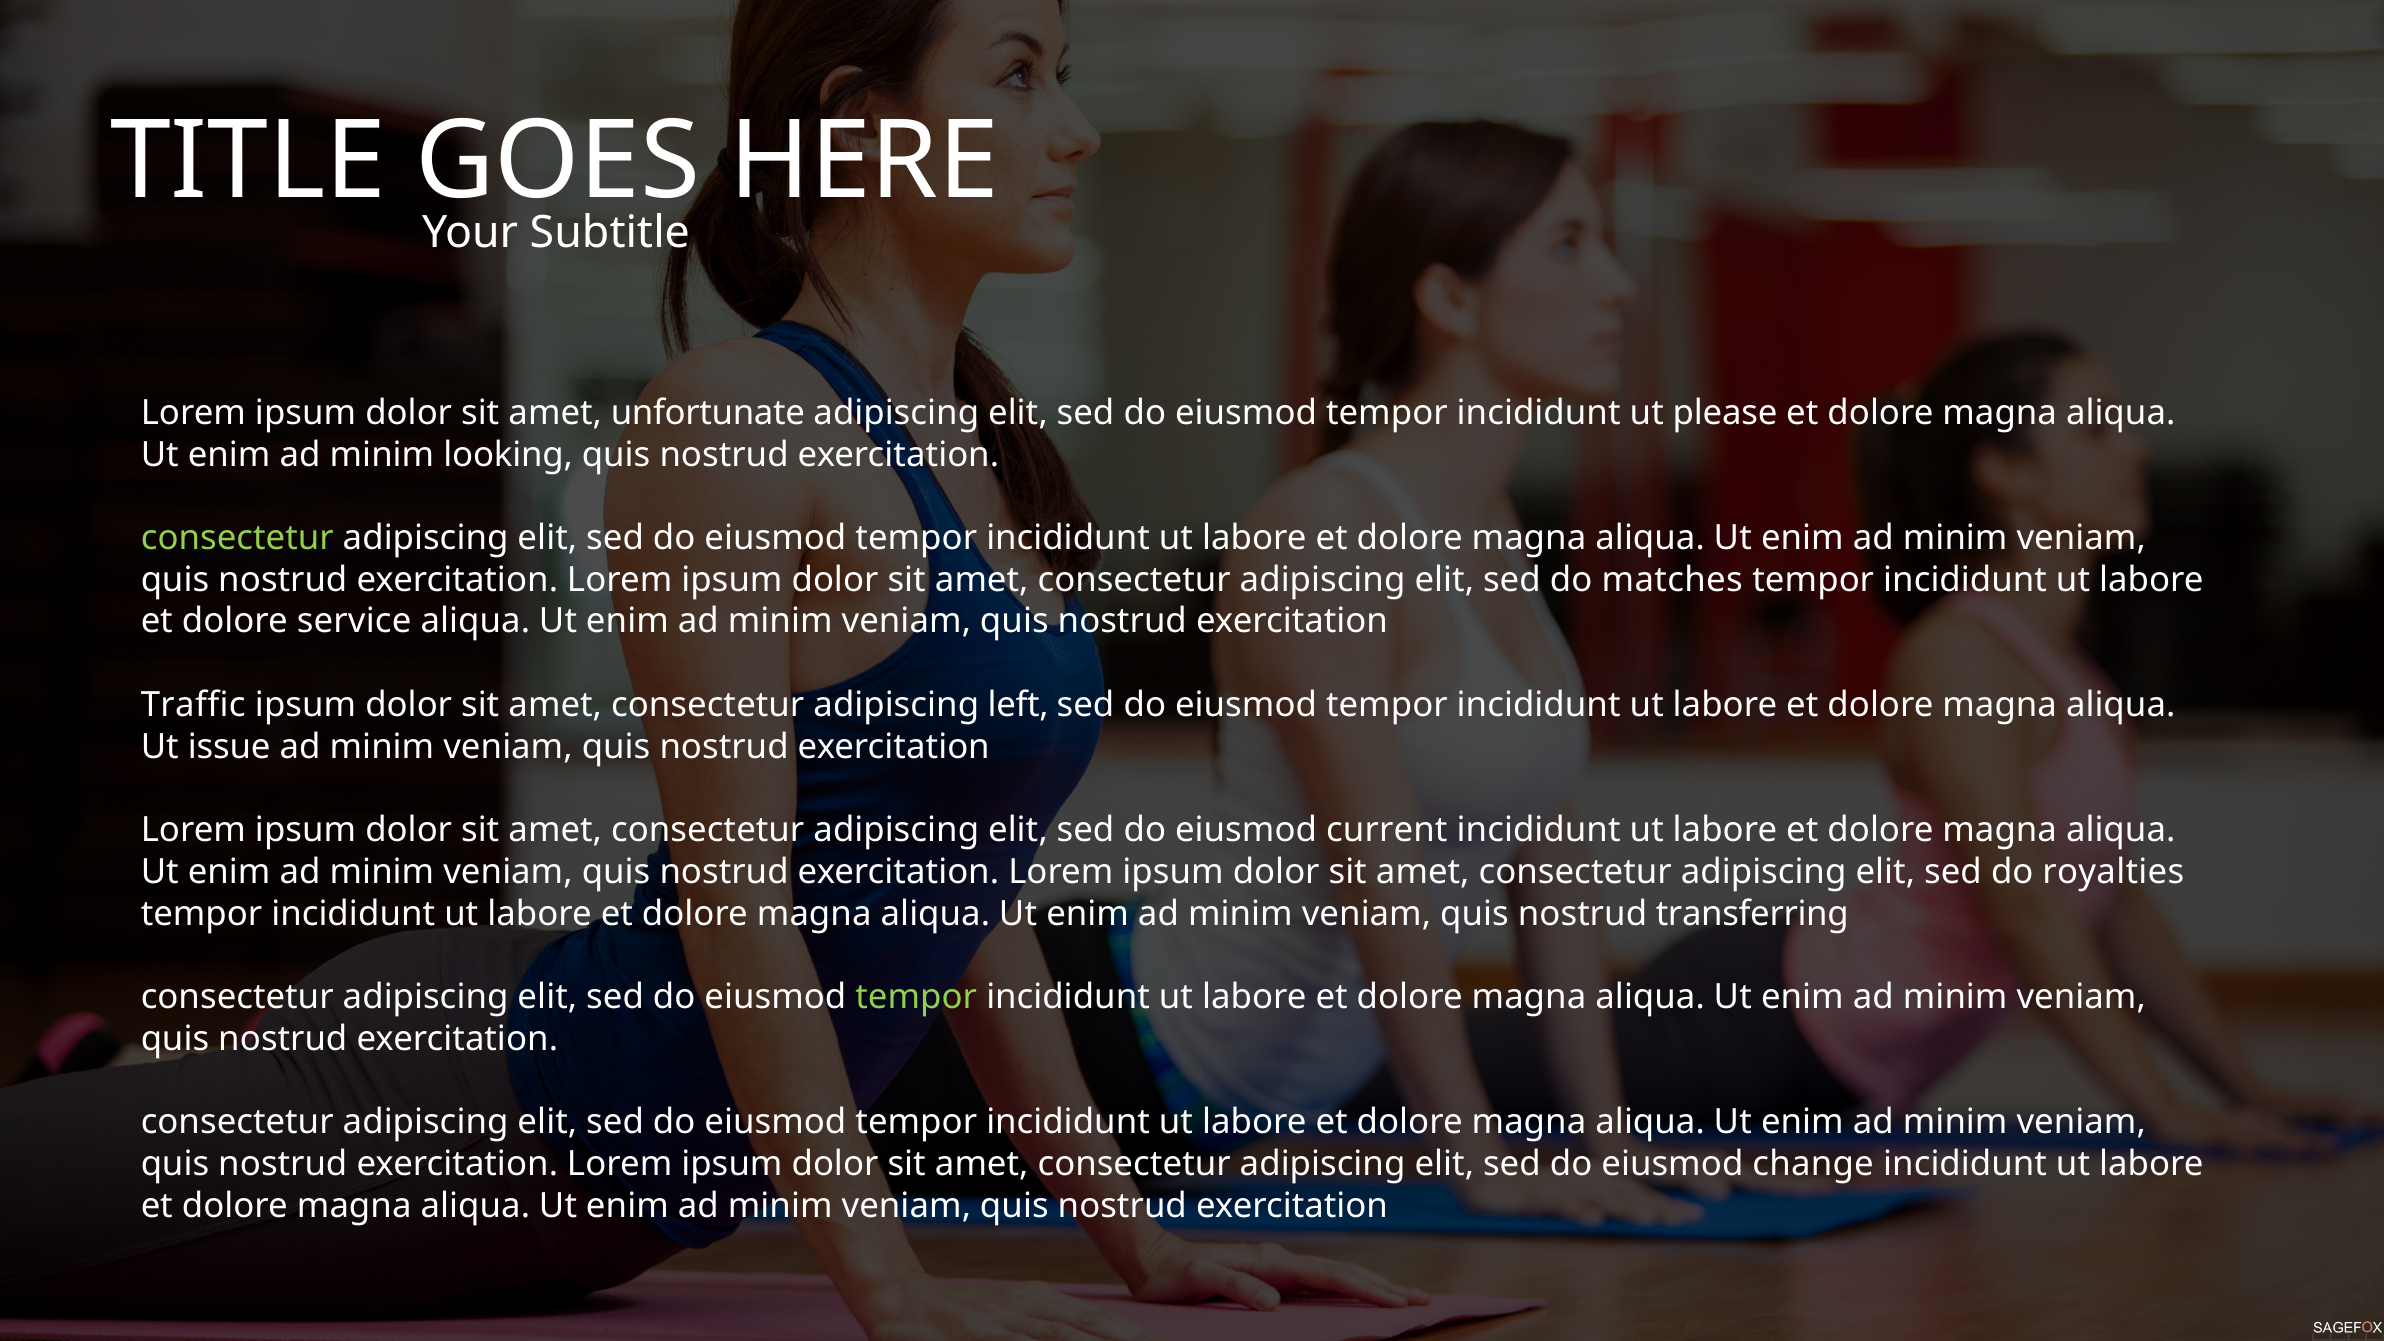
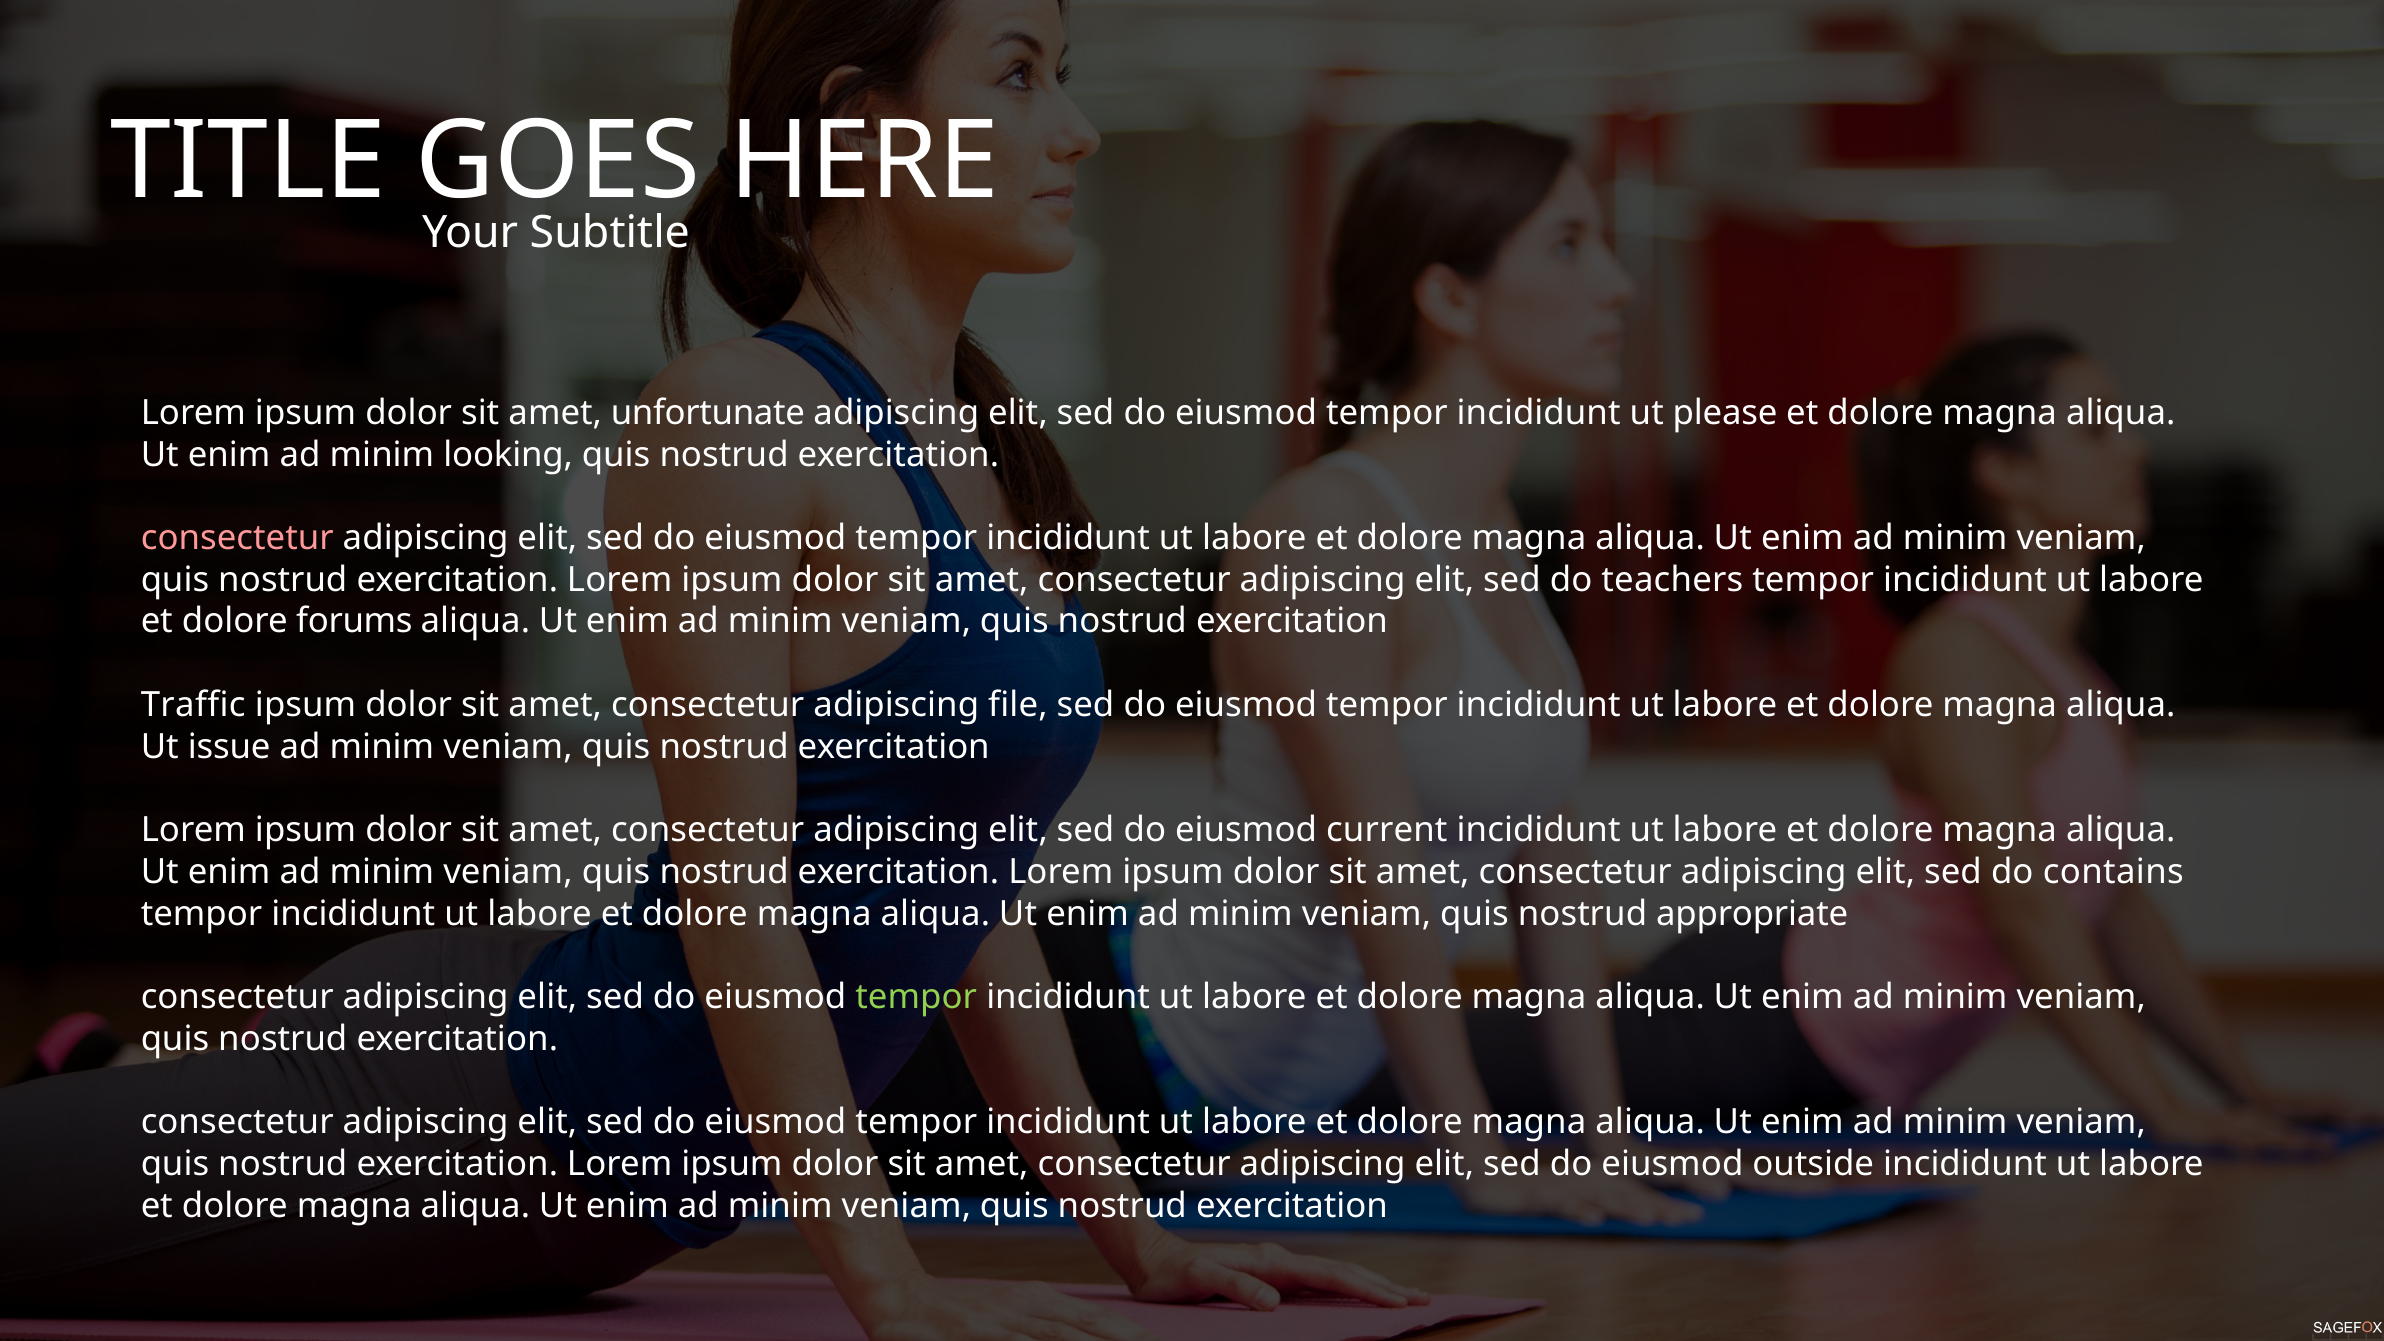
consectetur at (237, 538) colour: light green -> pink
matches: matches -> teachers
service: service -> forums
left: left -> file
royalties: royalties -> contains
transferring: transferring -> appropriate
change: change -> outside
